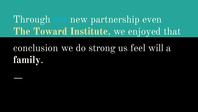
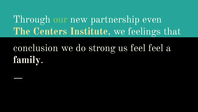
our colour: light blue -> light green
Toward: Toward -> Centers
enjoyed: enjoyed -> feelings
feel will: will -> feel
